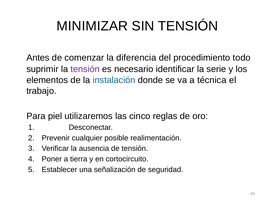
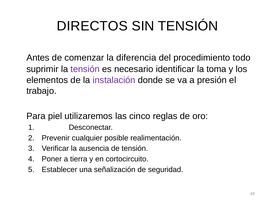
MINIMIZAR: MINIMIZAR -> DIRECTOS
serie: serie -> toma
instalación colour: blue -> purple
técnica: técnica -> presión
